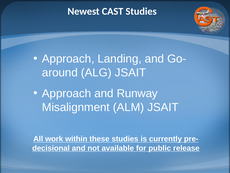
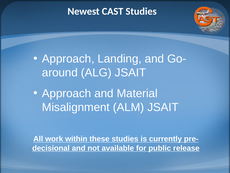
Runway: Runway -> Material
